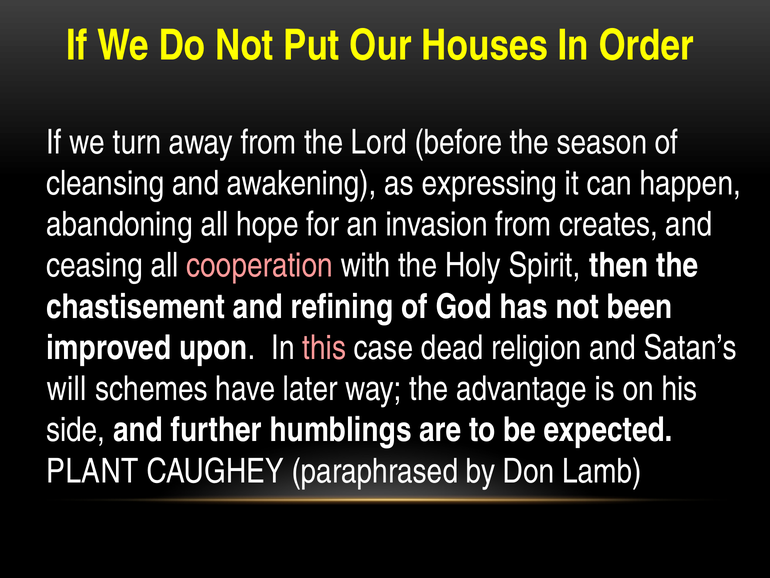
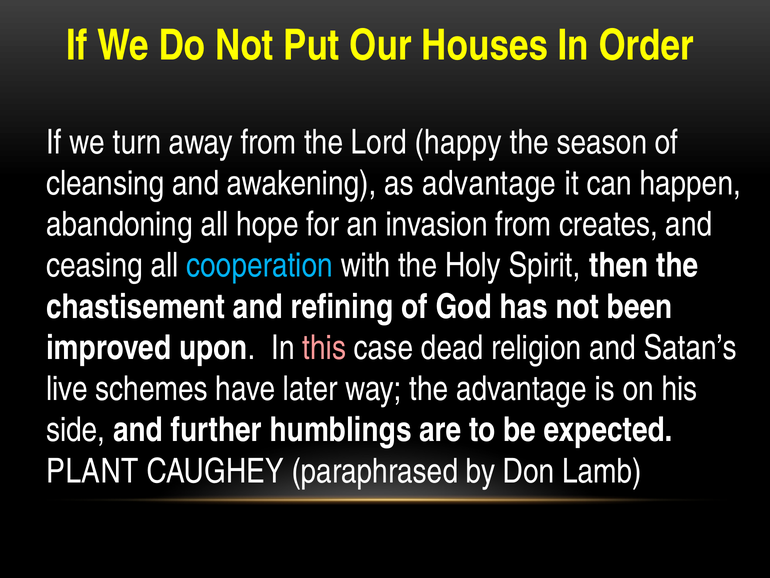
before: before -> happy
as expressing: expressing -> advantage
cooperation colour: pink -> light blue
will: will -> live
